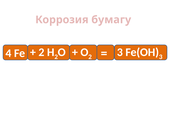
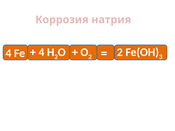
бумагу: бумагу -> натрия
3 at (120, 52): 3 -> 2
2 at (41, 52): 2 -> 4
